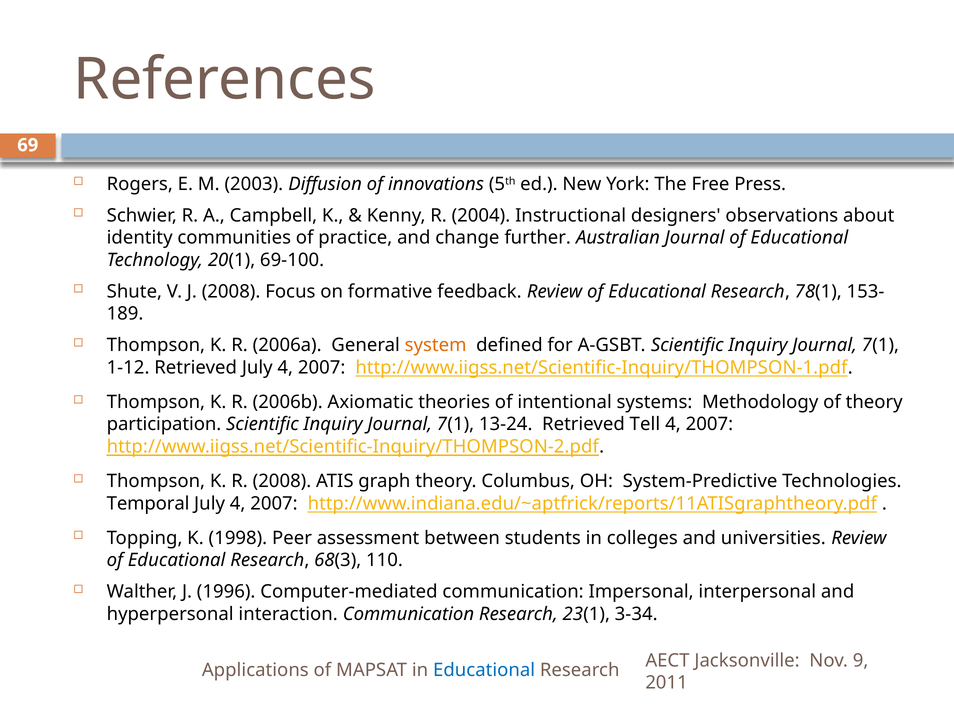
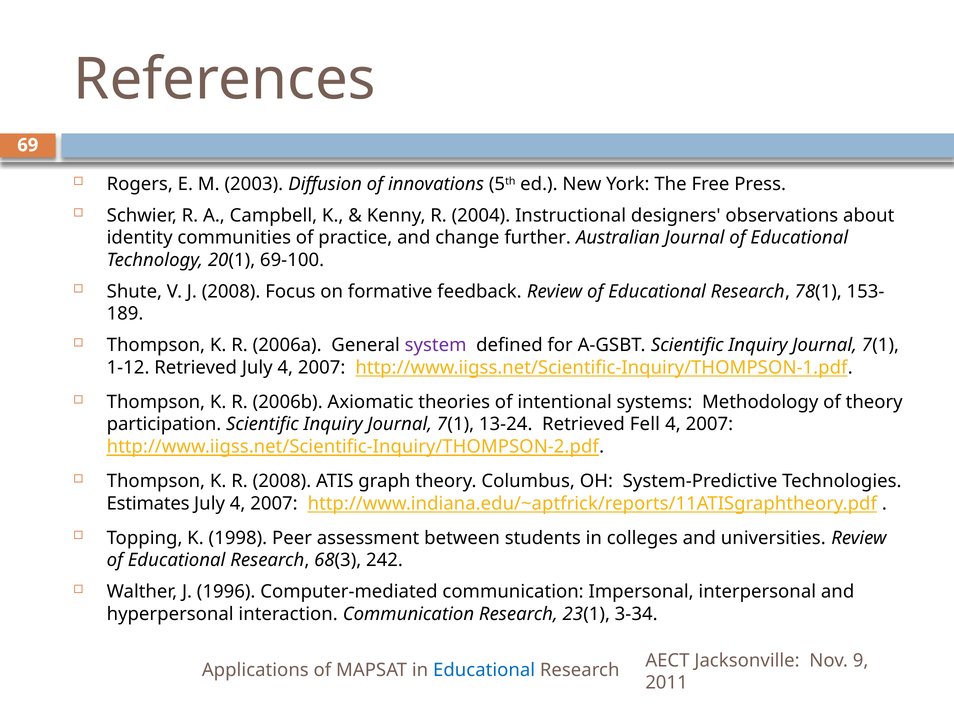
system colour: orange -> purple
Tell: Tell -> Fell
Temporal: Temporal -> Estimates
110: 110 -> 242
